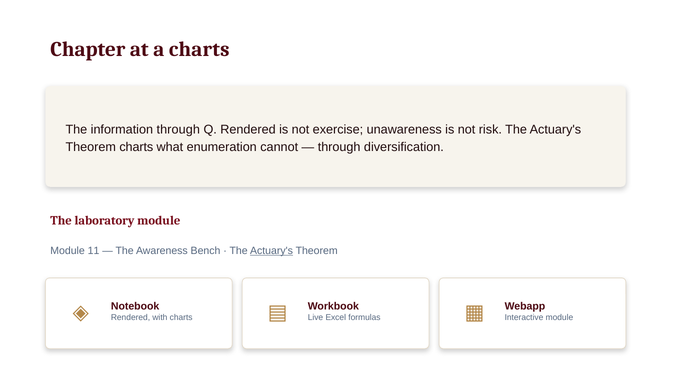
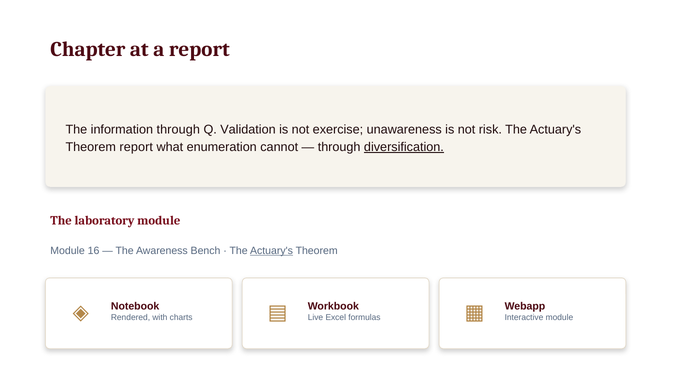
a charts: charts -> report
Q Rendered: Rendered -> Validation
Theorem charts: charts -> report
diversification underline: none -> present
11: 11 -> 16
